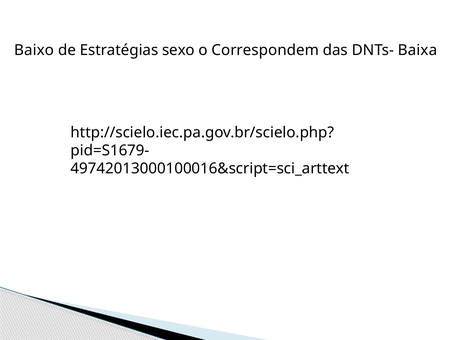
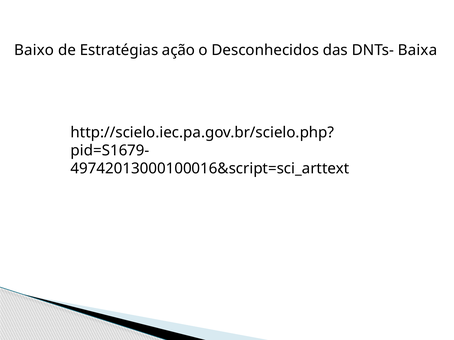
sexo: sexo -> ação
Correspondem: Correspondem -> Desconhecidos
